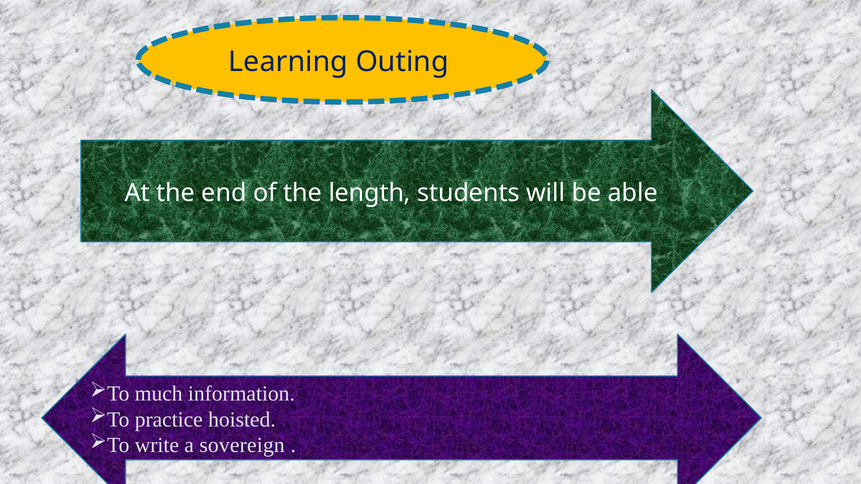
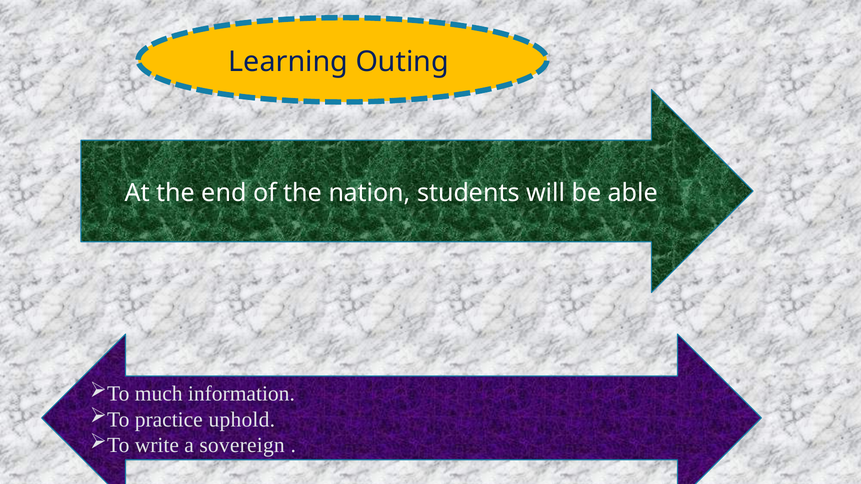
length: length -> nation
hoisted: hoisted -> uphold
